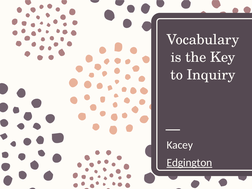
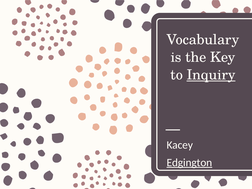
Inquiry underline: none -> present
